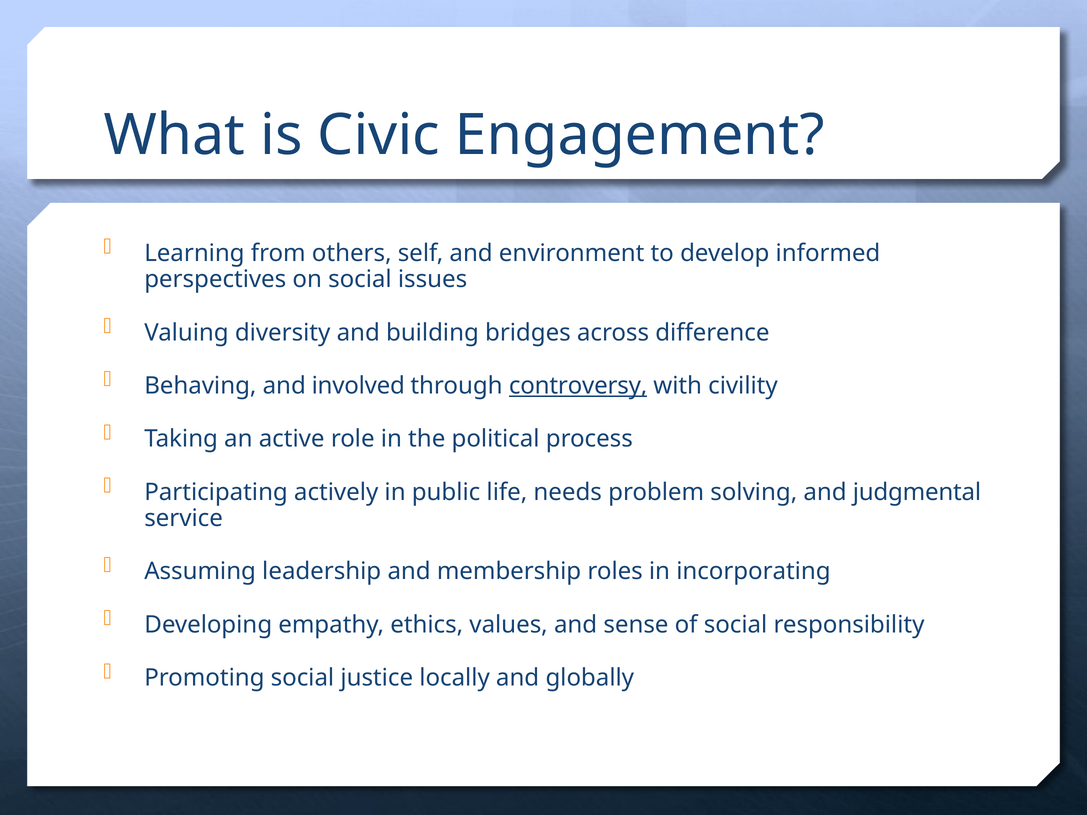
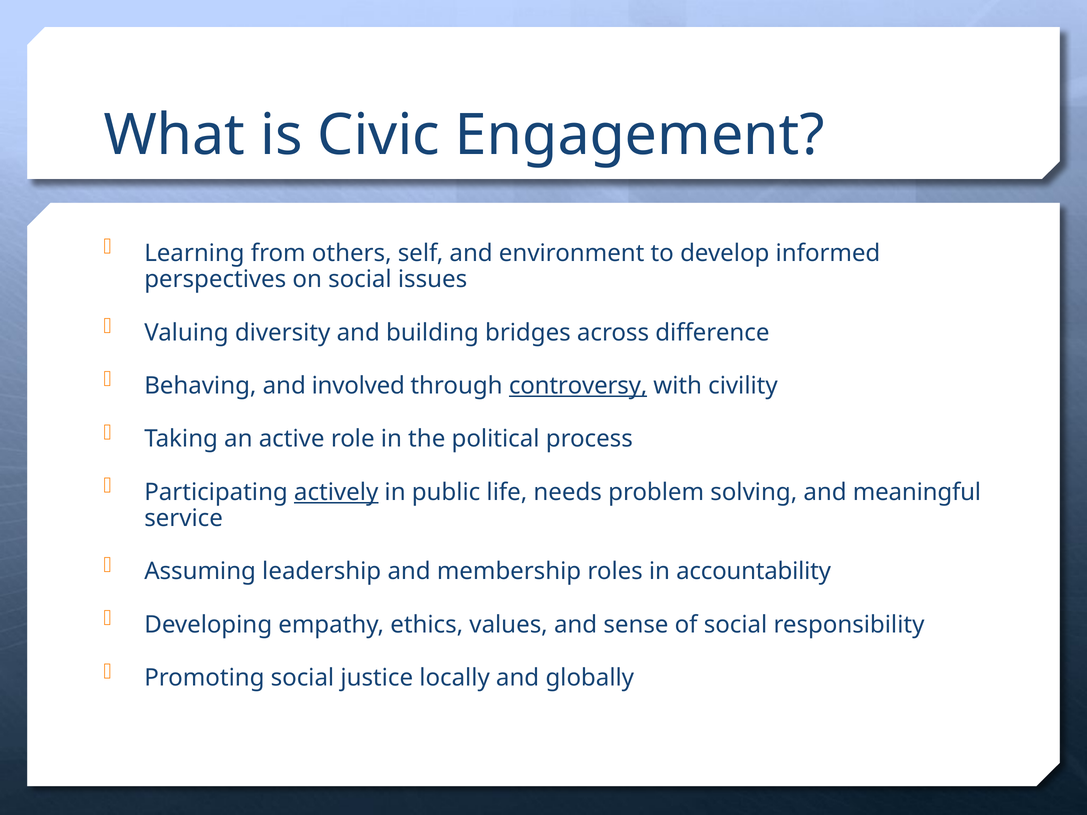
actively underline: none -> present
judgmental: judgmental -> meaningful
incorporating: incorporating -> accountability
